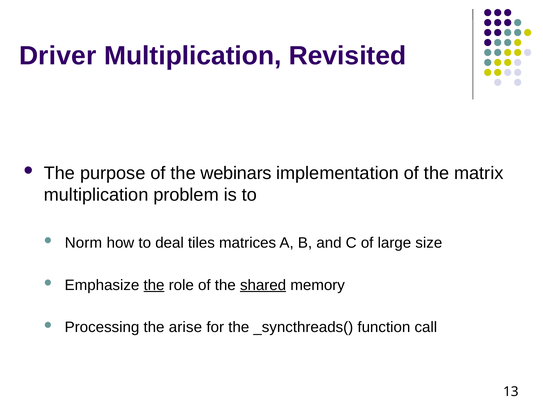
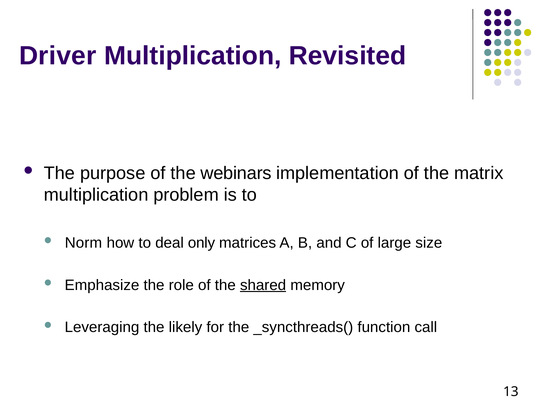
tiles: tiles -> only
the at (154, 285) underline: present -> none
Processing: Processing -> Leveraging
arise: arise -> likely
